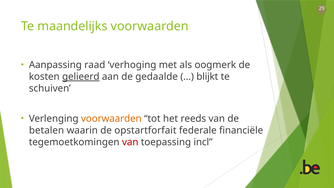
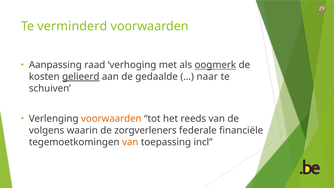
maandelijks: maandelijks -> verminderd
oogmerk underline: none -> present
blijkt: blijkt -> naar
betalen: betalen -> volgens
opstartforfait: opstartforfait -> zorgverleners
van at (130, 142) colour: red -> orange
